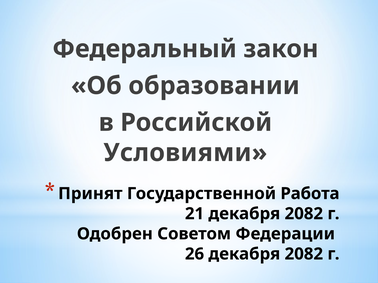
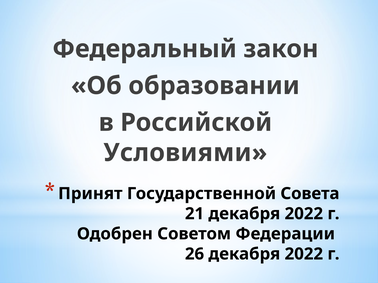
Работа: Работа -> Совета
21 декабря 2082: 2082 -> 2022
26 декабря 2082: 2082 -> 2022
